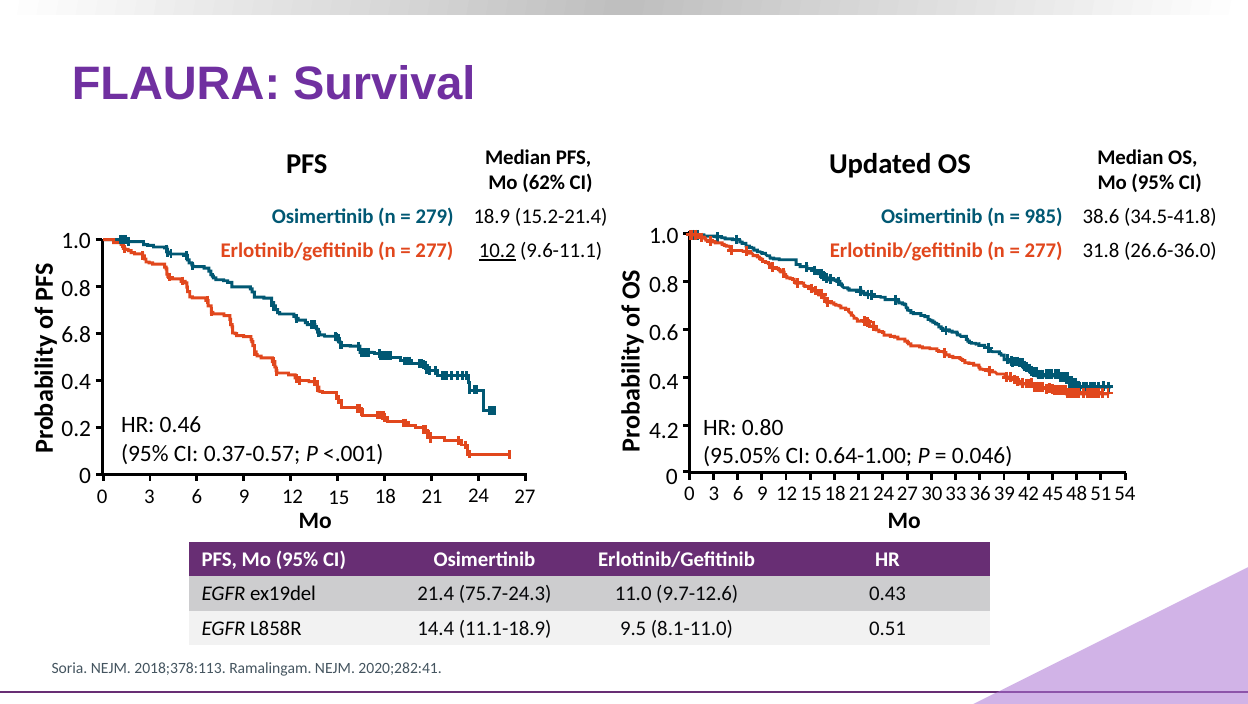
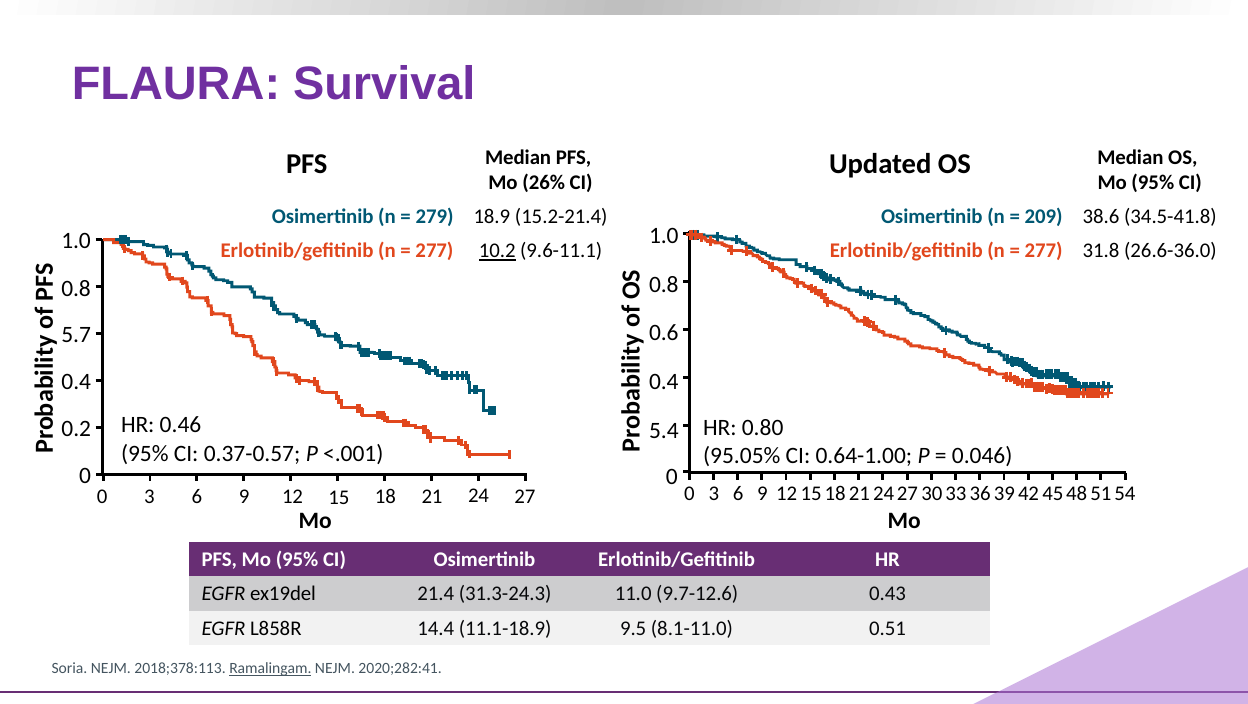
62%: 62% -> 26%
985: 985 -> 209
6.8: 6.8 -> 5.7
4.2: 4.2 -> 5.4
75.7-24.3: 75.7-24.3 -> 31.3-24.3
Ramalingam underline: none -> present
